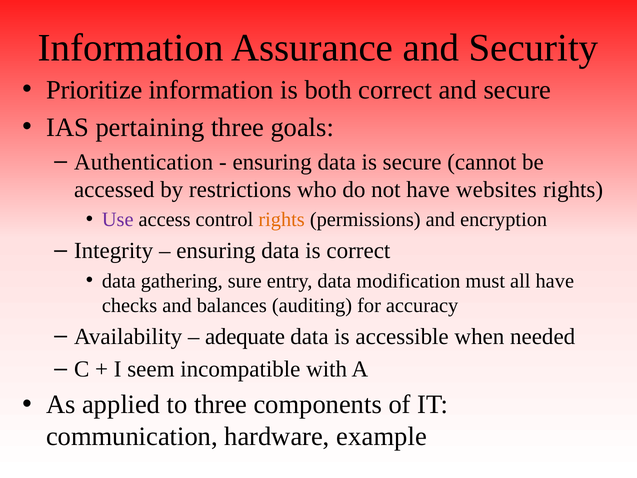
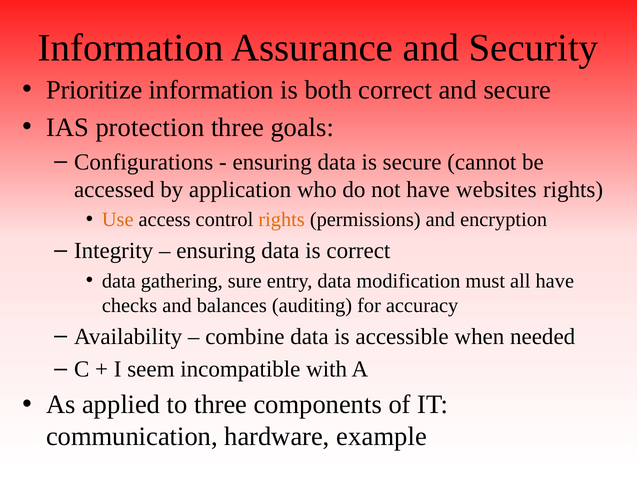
pertaining: pertaining -> protection
Authentication: Authentication -> Configurations
restrictions: restrictions -> application
Use colour: purple -> orange
adequate: adequate -> combine
